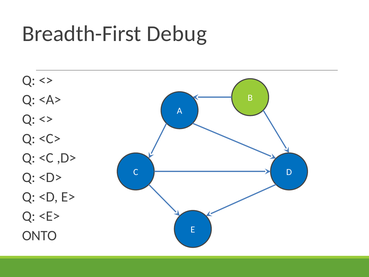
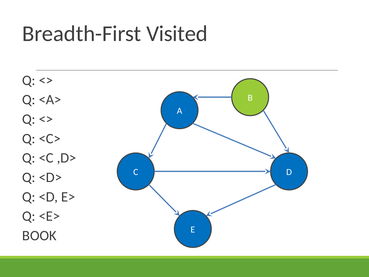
Debug: Debug -> Visited
ONTO: ONTO -> BOOK
